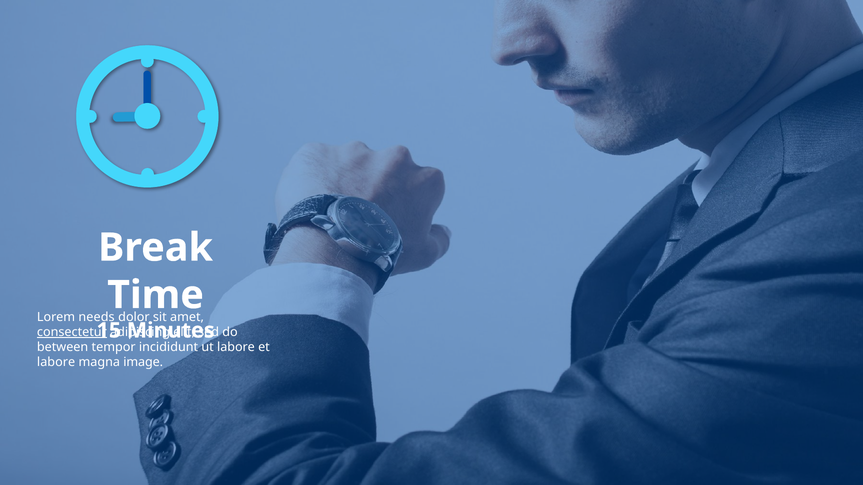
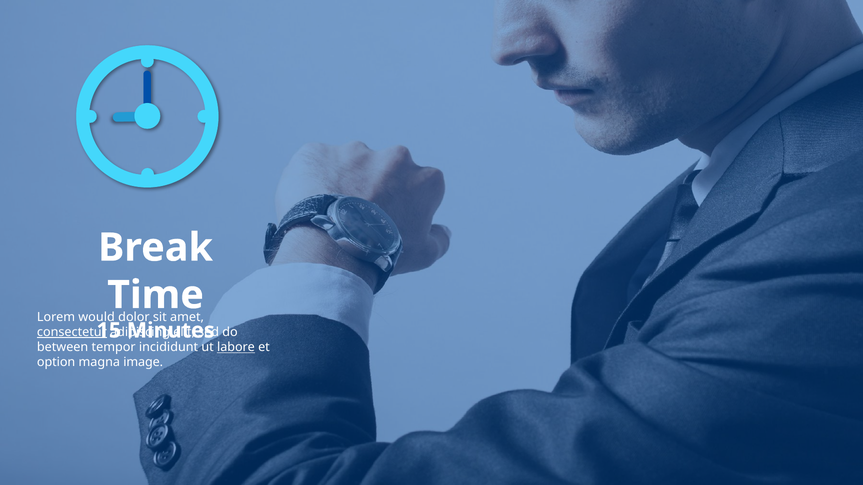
needs: needs -> would
labore at (236, 348) underline: none -> present
labore at (56, 363): labore -> option
